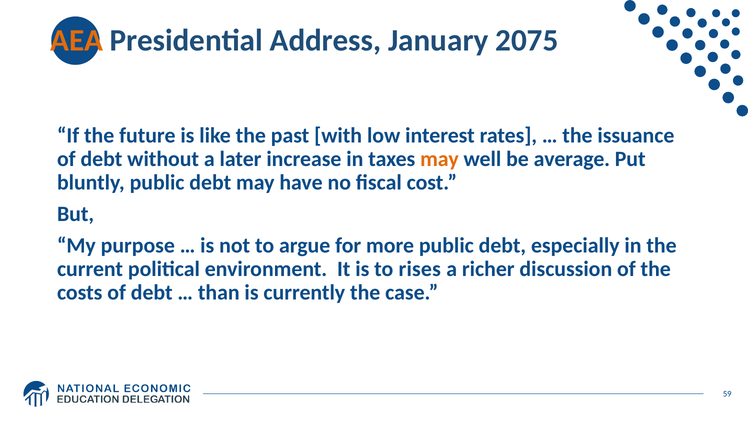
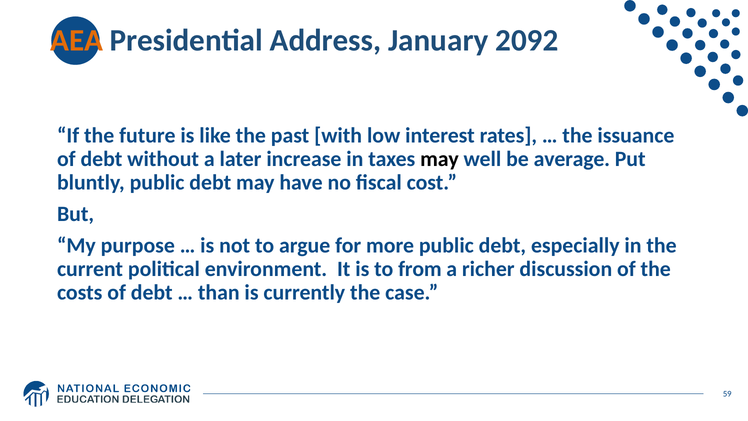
2075: 2075 -> 2092
may at (440, 159) colour: orange -> black
rises: rises -> from
